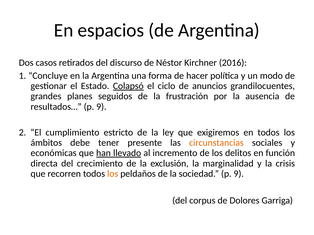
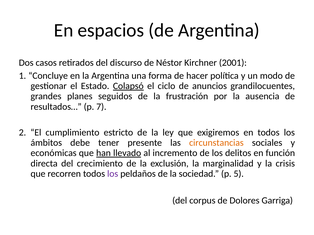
2016: 2016 -> 2001
resultados… p 9: 9 -> 7
los at (113, 174) colour: orange -> purple
sociedad p 9: 9 -> 5
